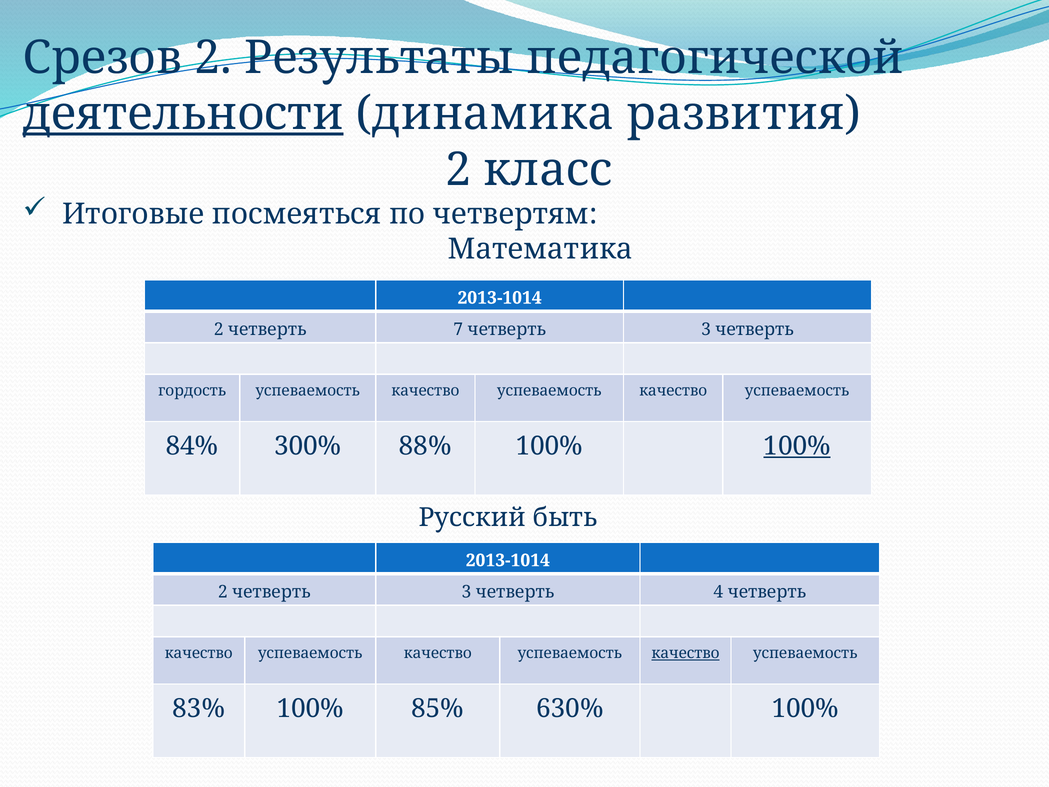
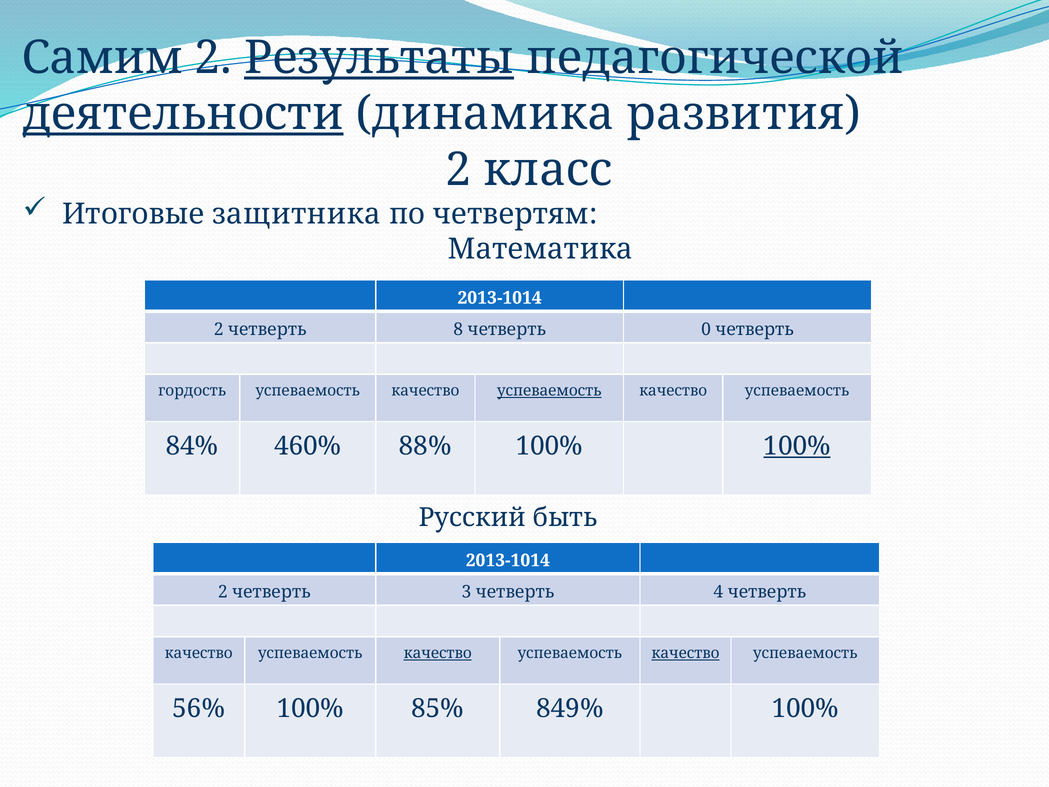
Срезов: Срезов -> Самим
Результаты underline: none -> present
посмеяться: посмеяться -> защитника
7: 7 -> 8
3 at (706, 329): 3 -> 0
успеваемость at (549, 391) underline: none -> present
300%: 300% -> 460%
качество at (438, 653) underline: none -> present
83%: 83% -> 56%
630%: 630% -> 849%
